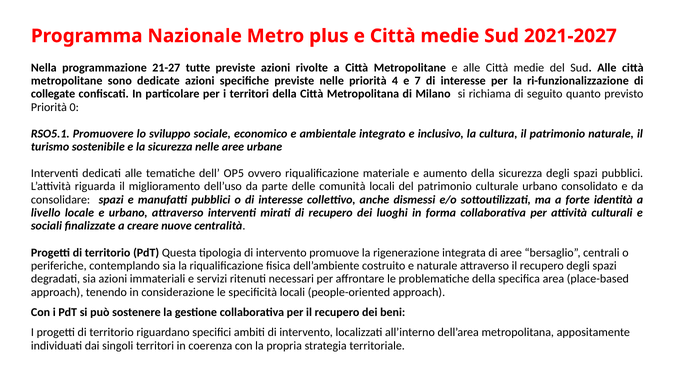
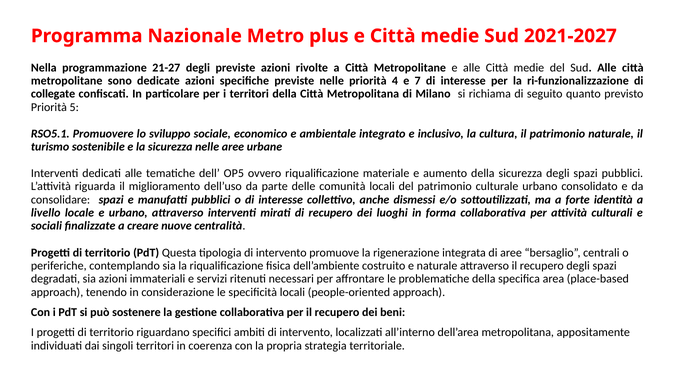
21-27 tutte: tutte -> degli
0: 0 -> 5
